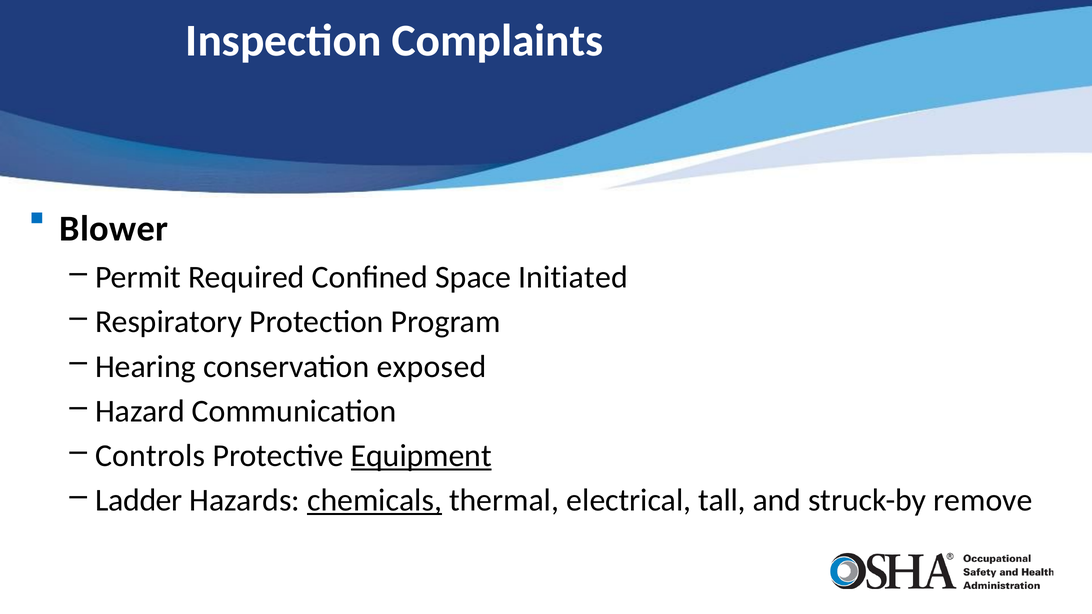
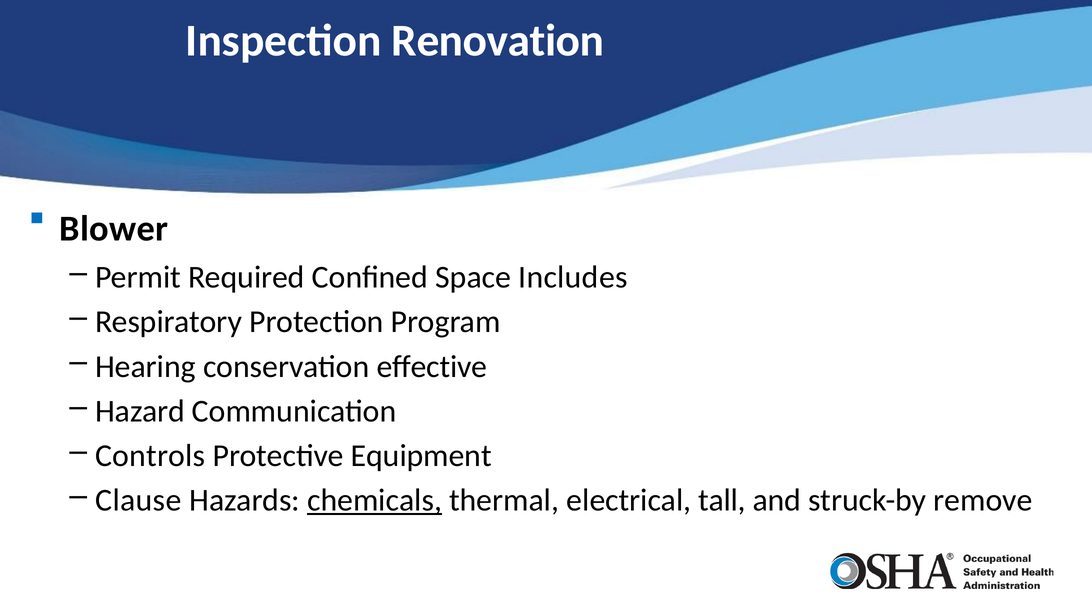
Complaints: Complaints -> Renovation
Initiated: Initiated -> Includes
exposed: exposed -> effective
Equipment underline: present -> none
Ladder: Ladder -> Clause
